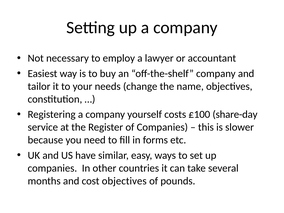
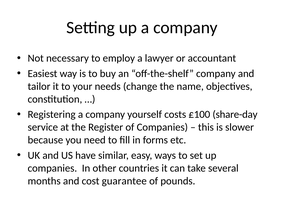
cost objectives: objectives -> guarantee
